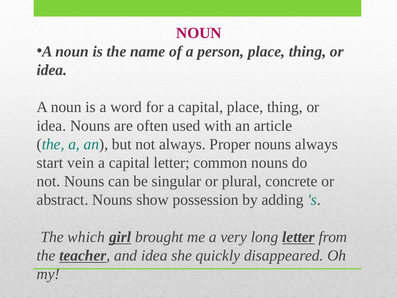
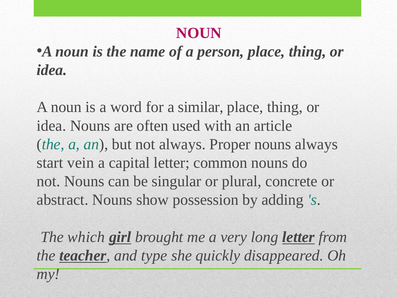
for a capital: capital -> similar
and idea: idea -> type
